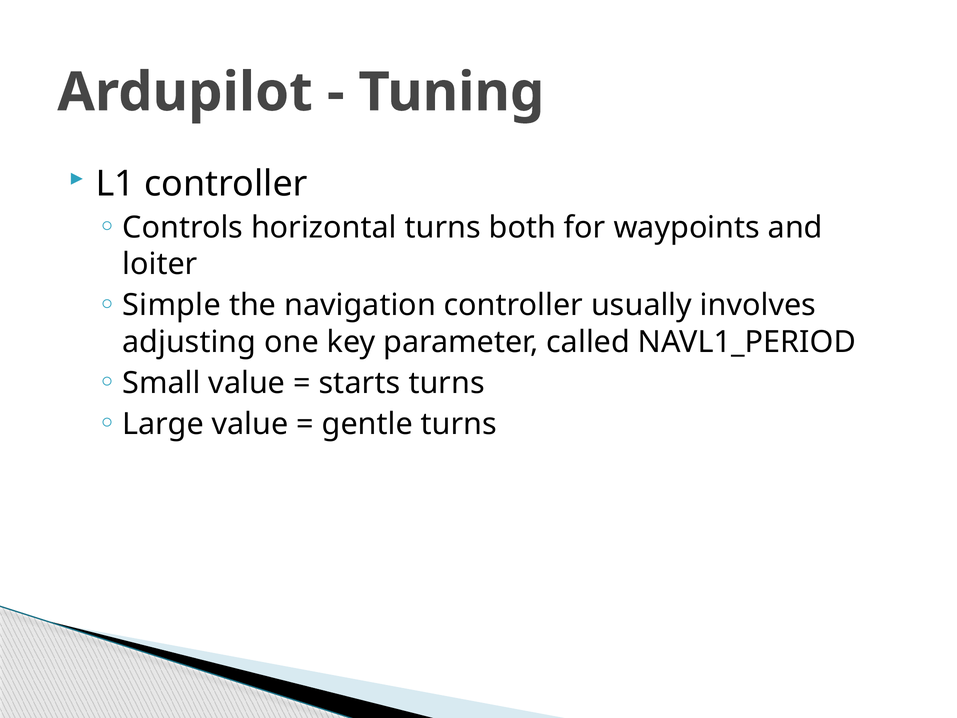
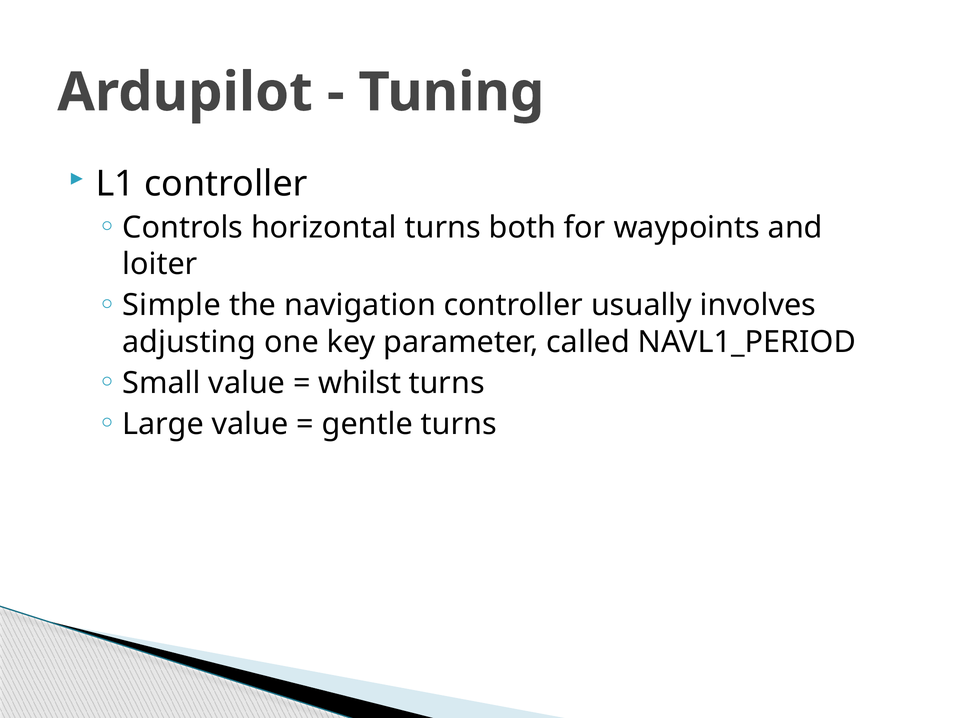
starts: starts -> whilst
